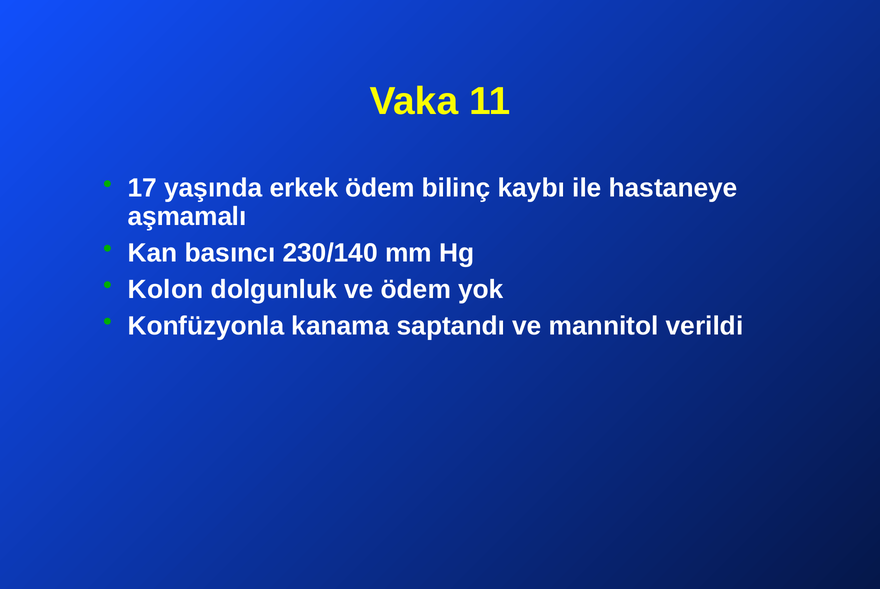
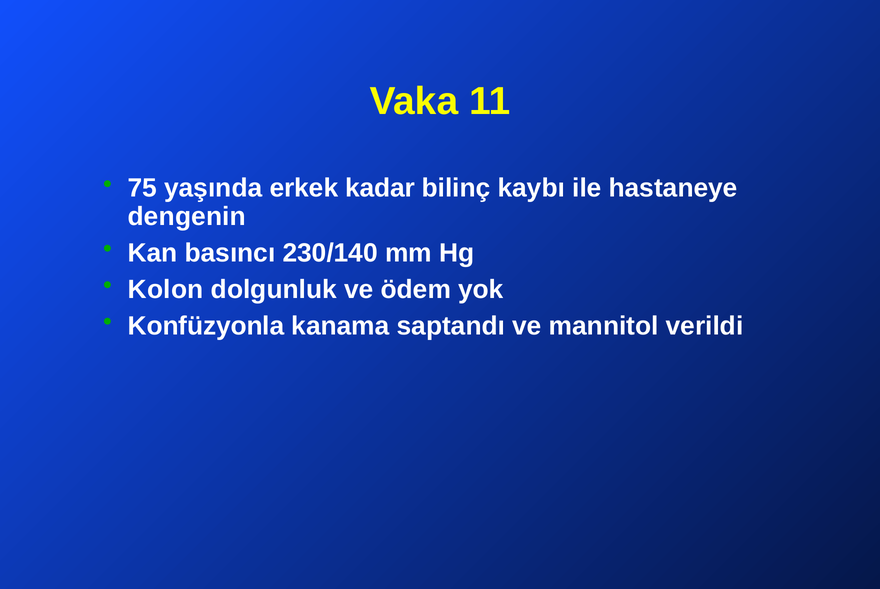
17: 17 -> 75
erkek ödem: ödem -> kadar
aşmamalı: aşmamalı -> dengenin
